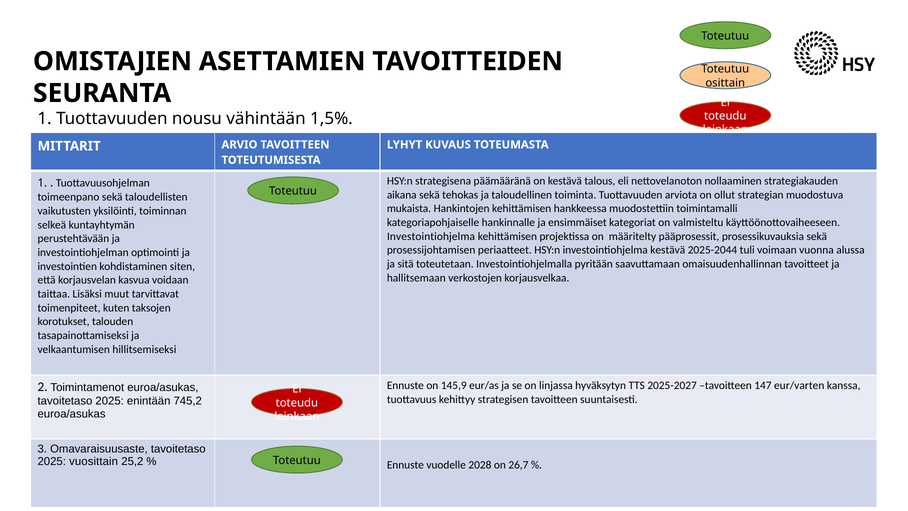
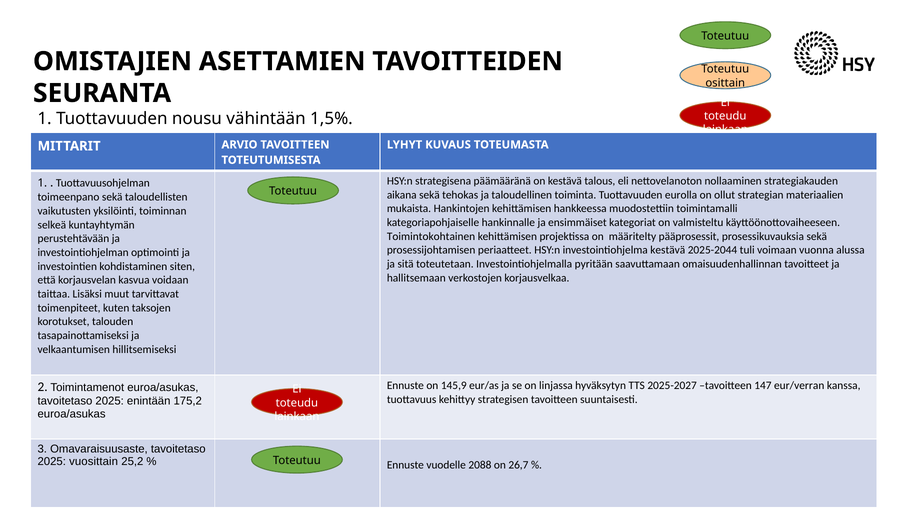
arviota: arviota -> eurolla
muodostuva: muodostuva -> materiaalien
Investointiohjelma at (431, 236): Investointiohjelma -> Toimintokohtainen
eur/varten: eur/varten -> eur/verran
745,2: 745,2 -> 175,2
2028: 2028 -> 2088
